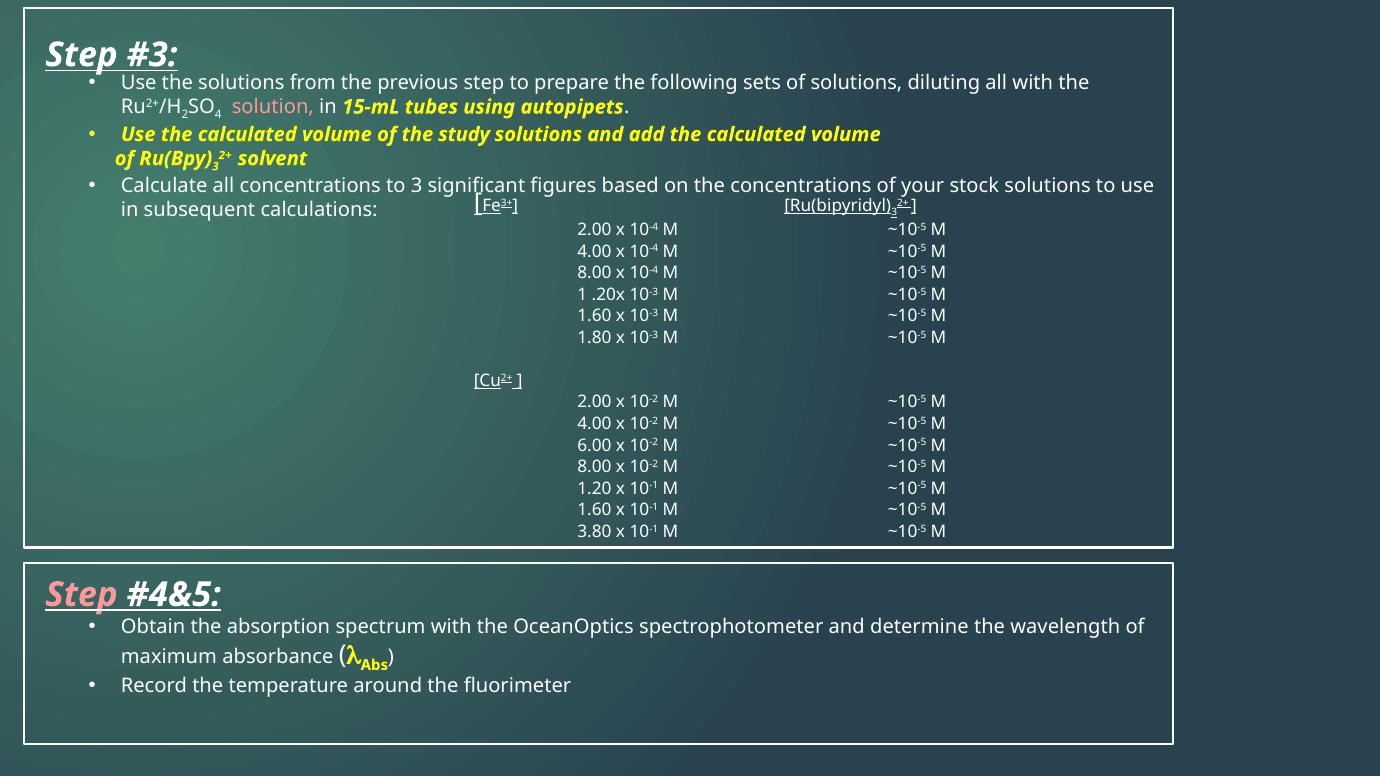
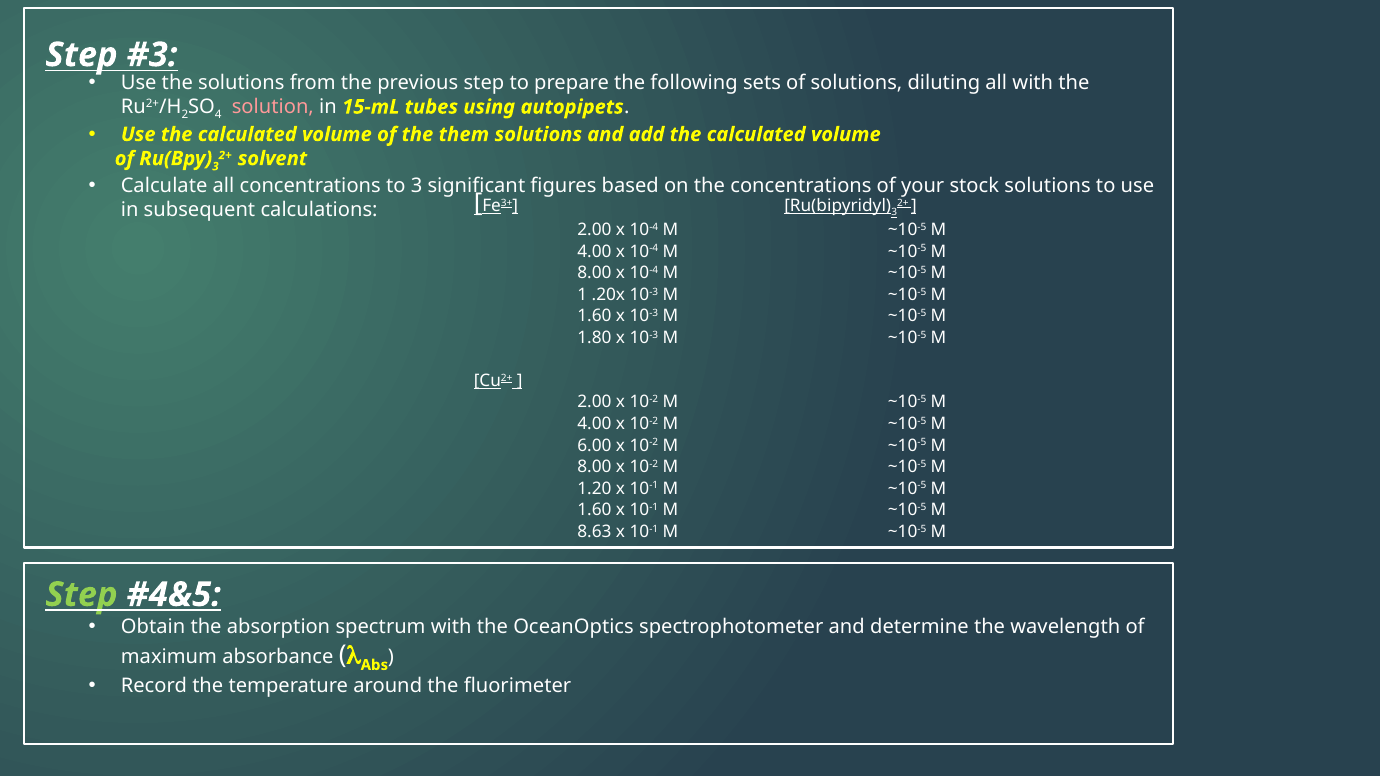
study: study -> them
3.80: 3.80 -> 8.63
Step at (82, 595) colour: pink -> light green
